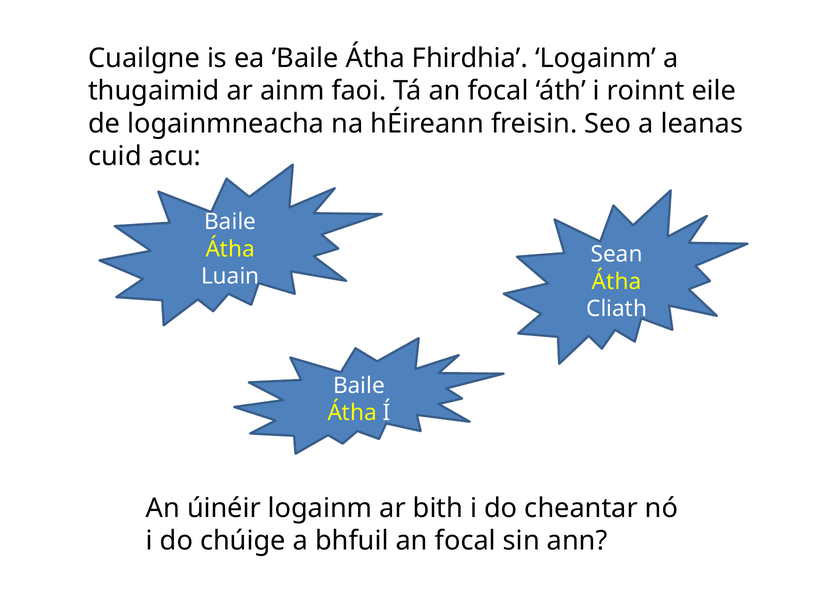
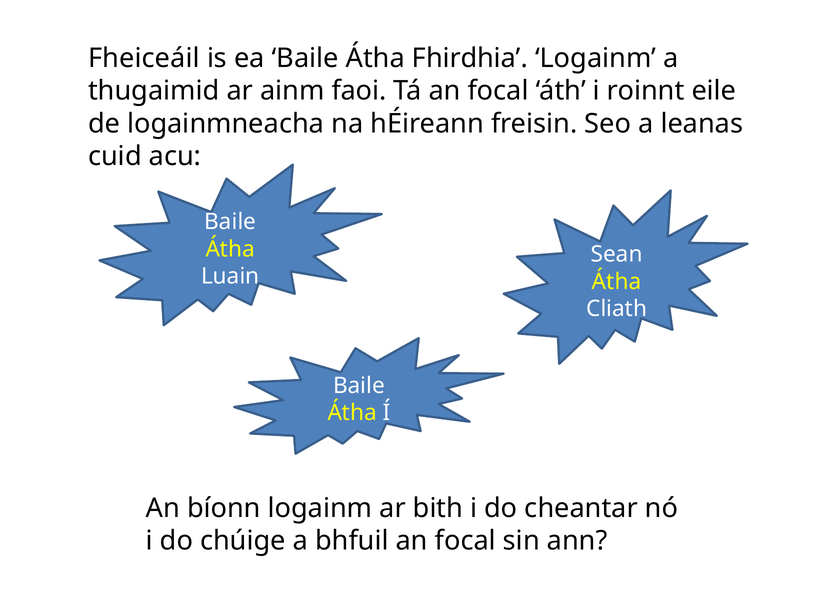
Cuailgne: Cuailgne -> Fheiceáil
úinéir: úinéir -> bíonn
